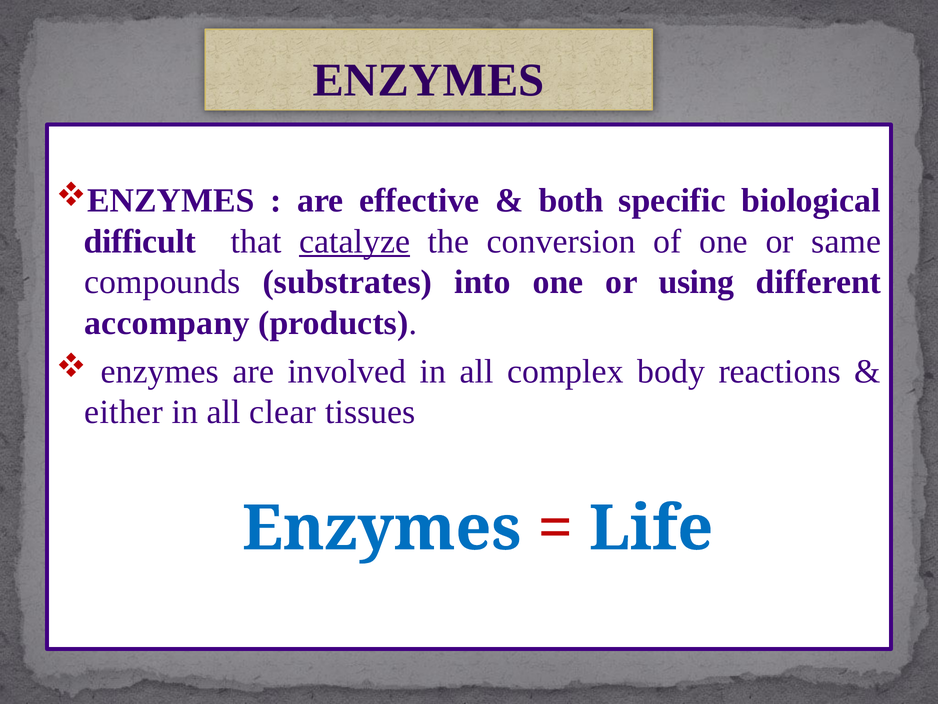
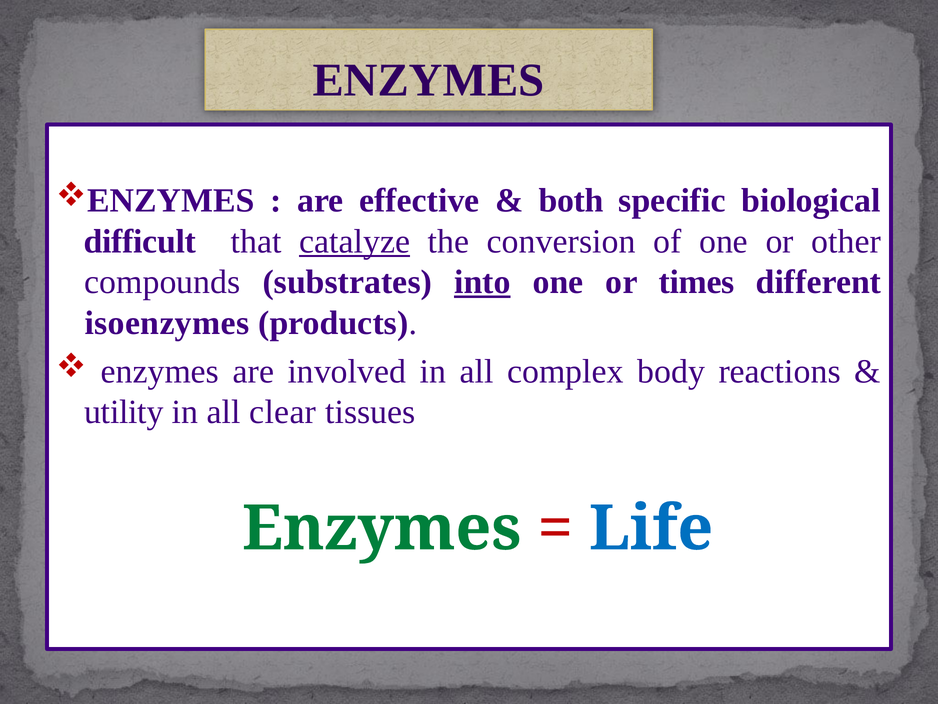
same: same -> other
into underline: none -> present
using: using -> times
accompany: accompany -> isoenzymes
either: either -> utility
Enzymes at (382, 528) colour: blue -> green
